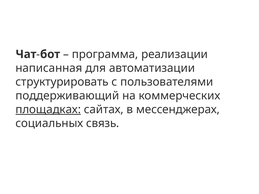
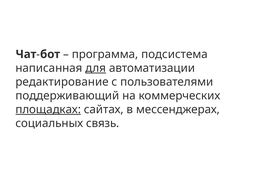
реализации: реализации -> подсистема
для underline: none -> present
структурировать: структурировать -> редактирование
